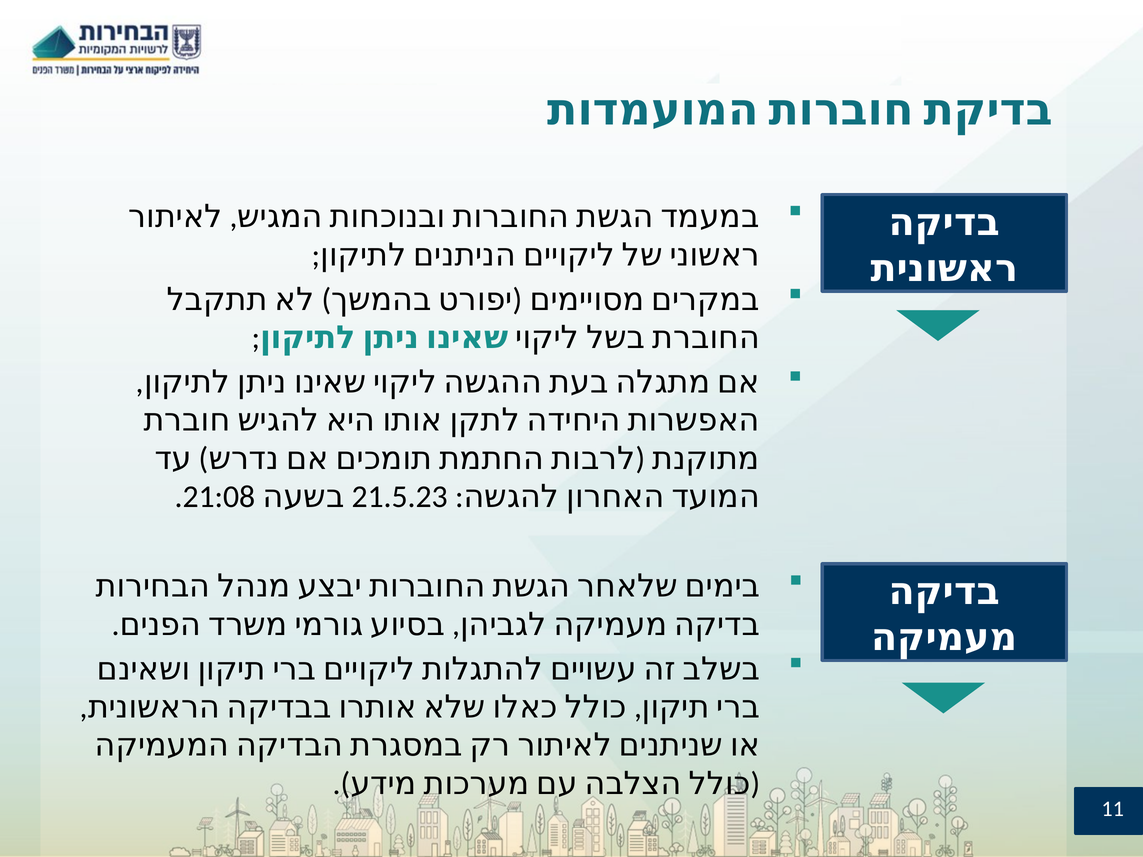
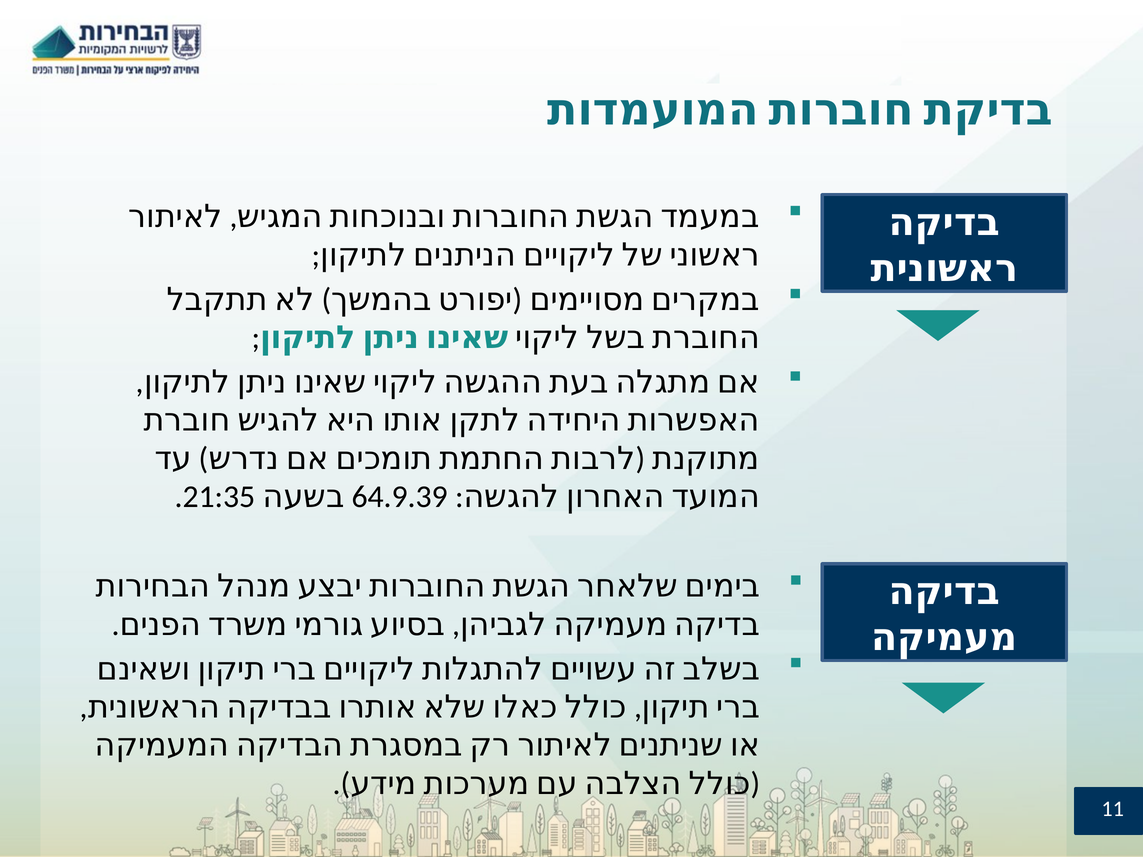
21:08: 21:08 -> 21:35
21.5.23: 21.5.23 -> 64.9.39
